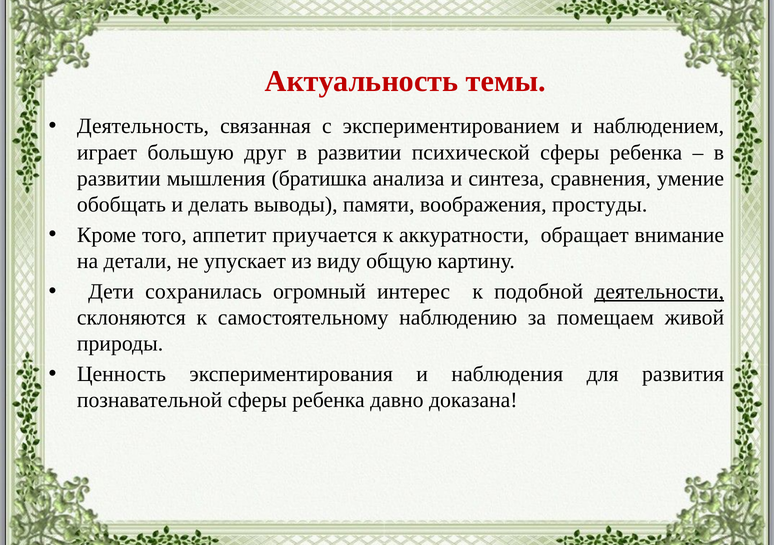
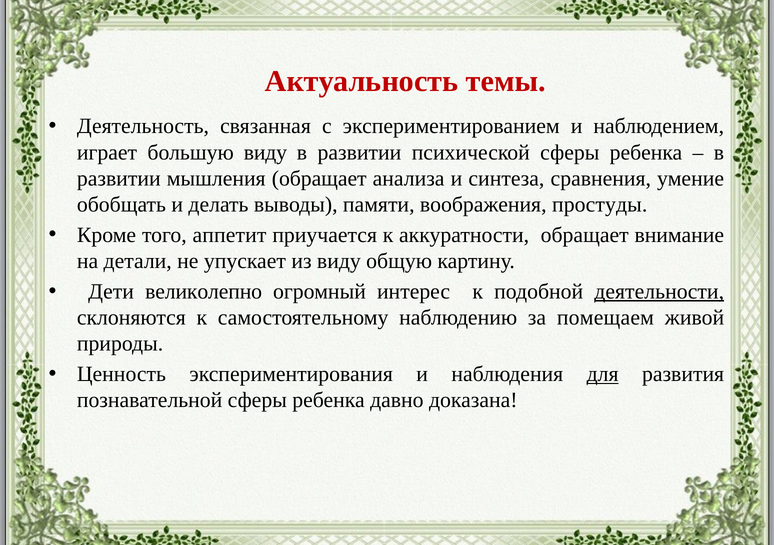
большую друг: друг -> виду
мышления братишка: братишка -> обращает
сохранилась: сохранилась -> великолепно
для underline: none -> present
